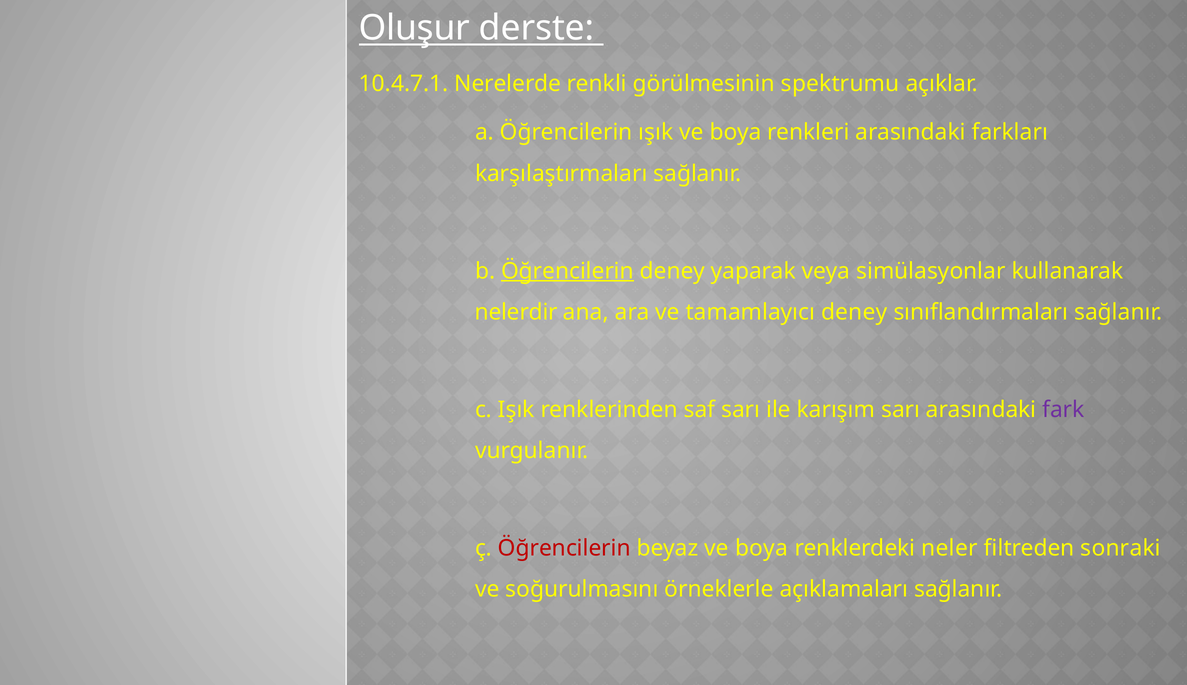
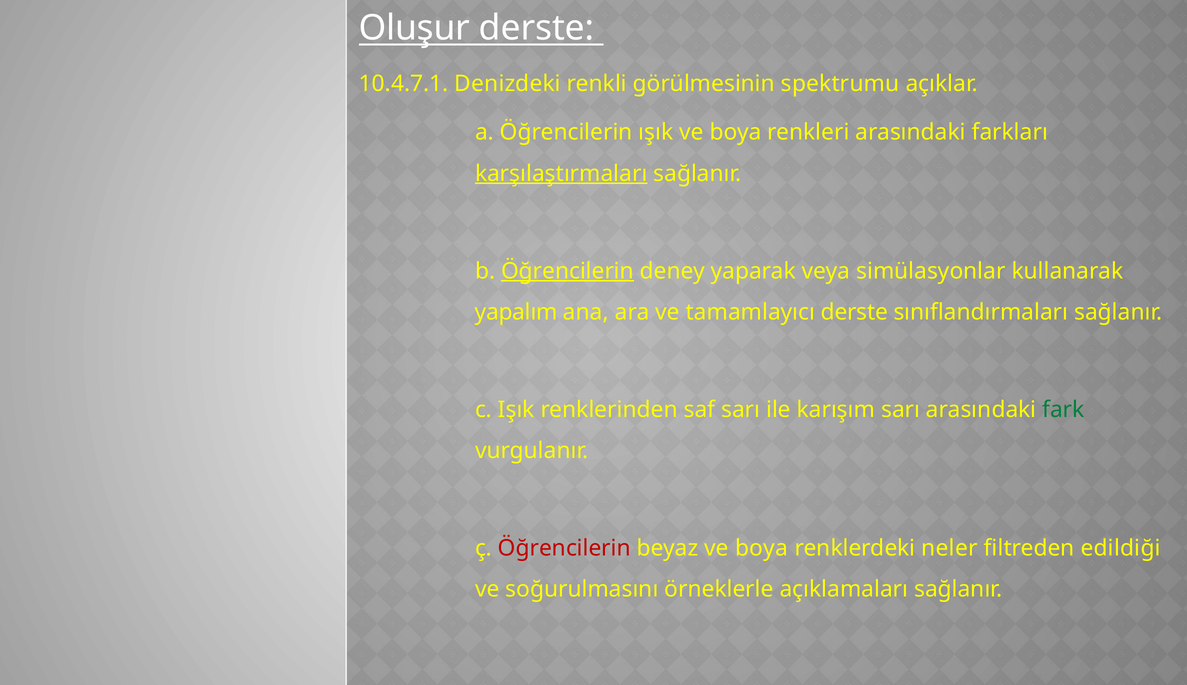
Nerelerde: Nerelerde -> Denizdeki
karşılaştırmaları underline: none -> present
nelerdir: nelerdir -> yapalım
tamamlayıcı deney: deney -> derste
fark colour: purple -> green
sonraki: sonraki -> edildiği
